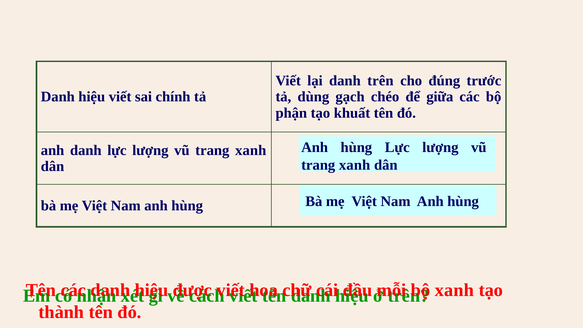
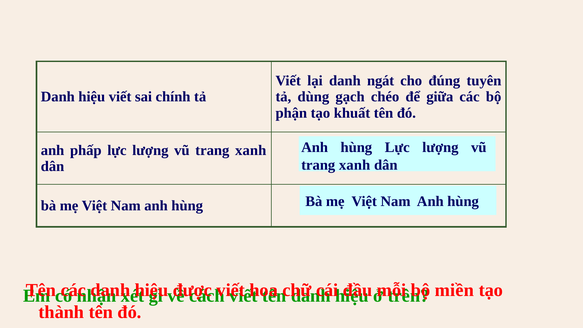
danh trên: trên -> ngát
trước: trước -> tuyên
anh danh: danh -> phấp
xanh at (454, 290): xanh -> miền
